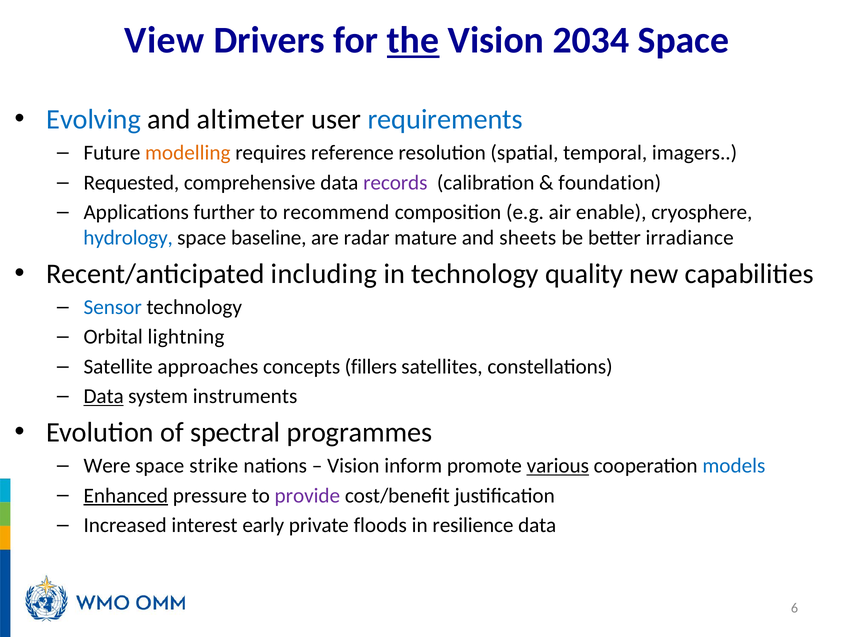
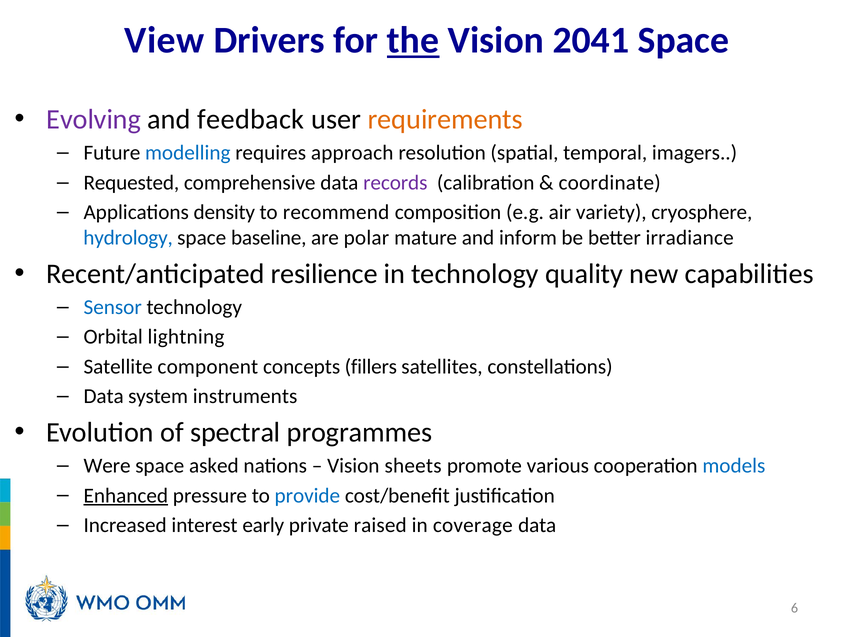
2034: 2034 -> 2041
Evolving colour: blue -> purple
altimeter: altimeter -> feedback
requirements colour: blue -> orange
modelling colour: orange -> blue
reference: reference -> approach
foundation: foundation -> coordinate
further: further -> density
enable: enable -> variety
radar: radar -> polar
sheets: sheets -> inform
including: including -> resilience
approaches: approaches -> component
Data at (104, 396) underline: present -> none
strike: strike -> asked
inform: inform -> sheets
various underline: present -> none
provide colour: purple -> blue
floods: floods -> raised
resilience: resilience -> coverage
